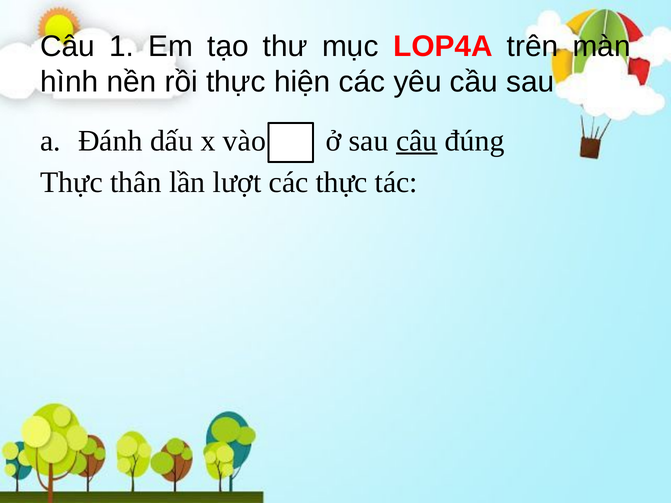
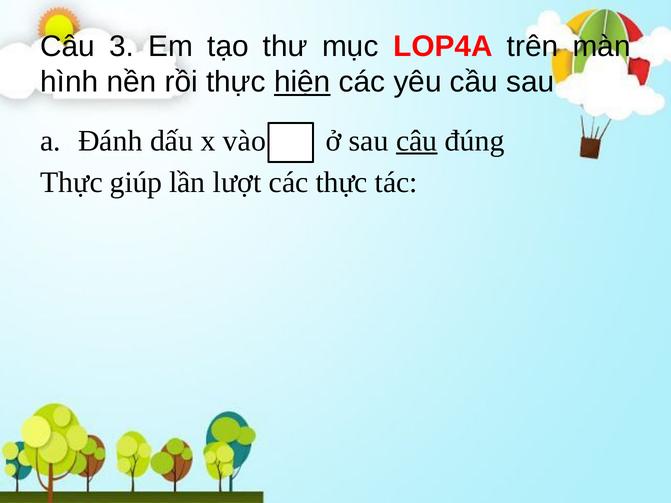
1: 1 -> 3
hiện underline: none -> present
thân: thân -> giúp
